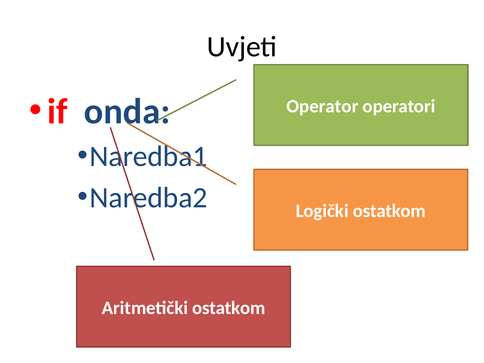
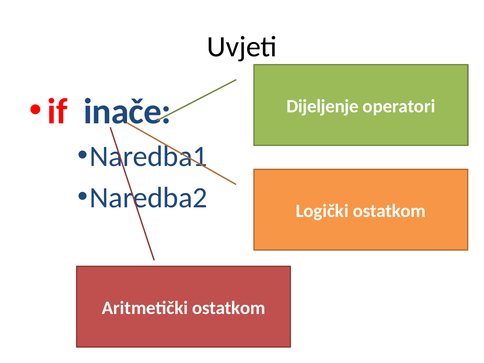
onda: onda -> inače
Operator: Operator -> Dijeljenje
